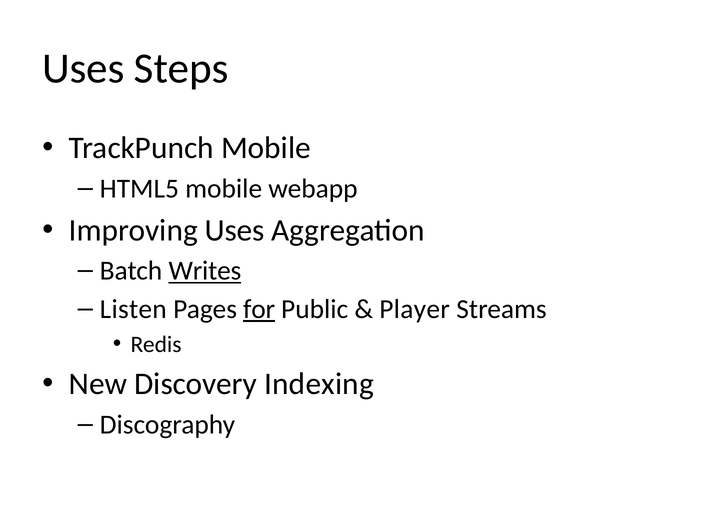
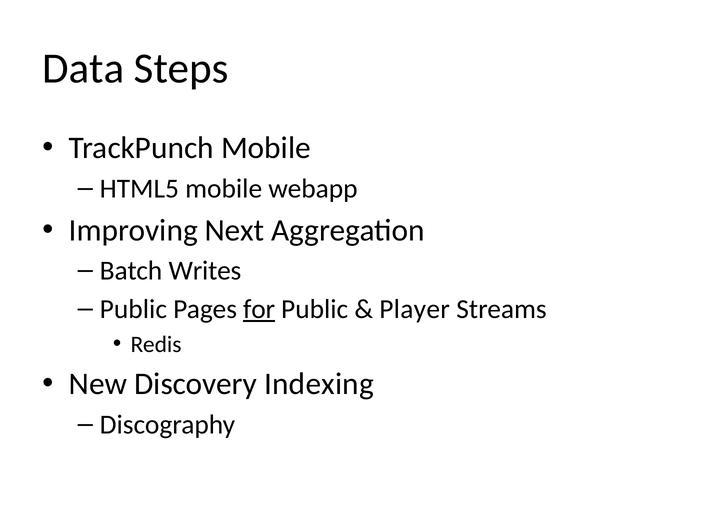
Uses at (83, 68): Uses -> Data
Improving Uses: Uses -> Next
Writes underline: present -> none
Listen at (133, 310): Listen -> Public
